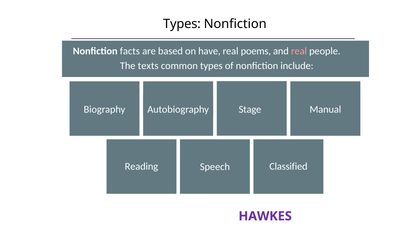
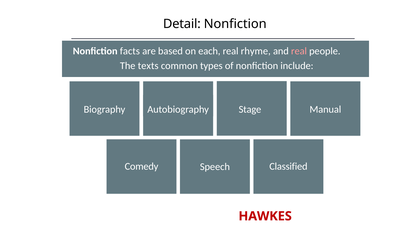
Types at (182, 24): Types -> Detail
have: have -> each
poems: poems -> rhyme
Reading: Reading -> Comedy
HAWKES colour: purple -> red
